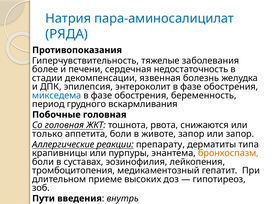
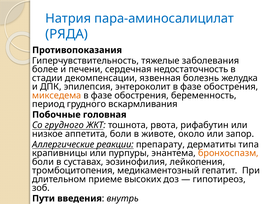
микседема colour: blue -> orange
Со головная: головная -> грудного
снижаются: снижаются -> рифабутин
только: только -> низкое
животе запор: запор -> около
